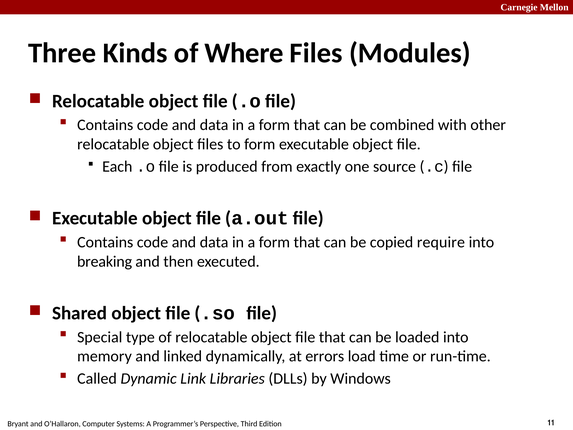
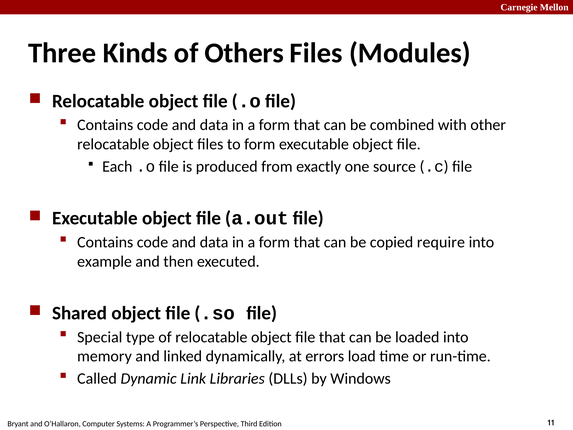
Where: Where -> Others
breaking: breaking -> example
